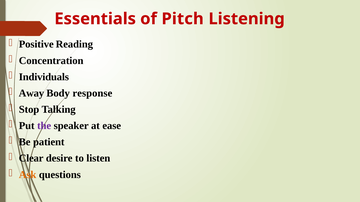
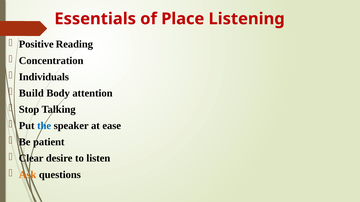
Pitch: Pitch -> Place
Away: Away -> Build
response: response -> attention
the colour: purple -> blue
